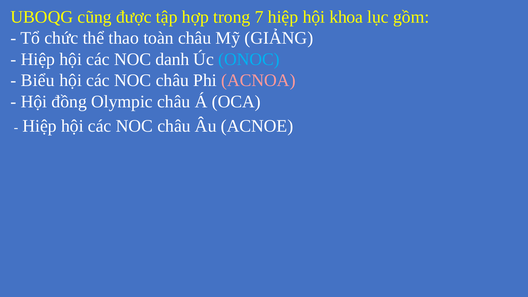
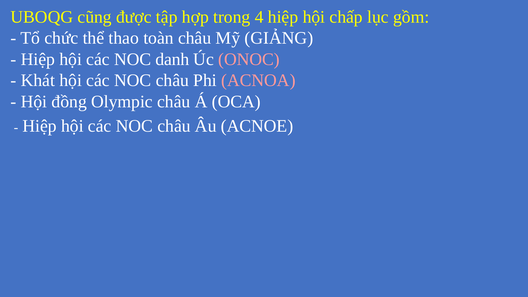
7: 7 -> 4
khoa: khoa -> chấp
ONOC colour: light blue -> pink
Biểu: Biểu -> Khát
